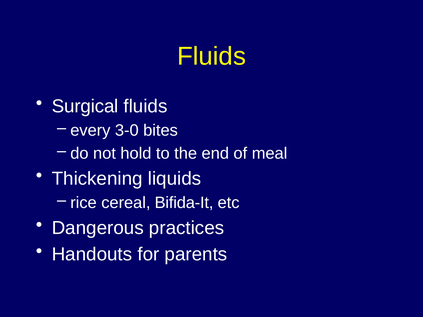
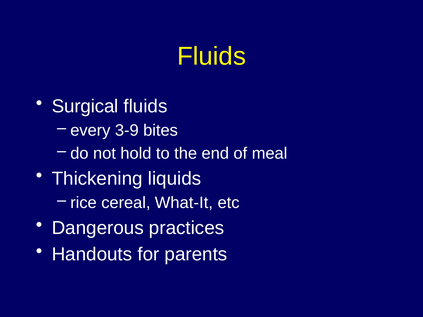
3-0: 3-0 -> 3-9
Bifida-It: Bifida-It -> What-It
